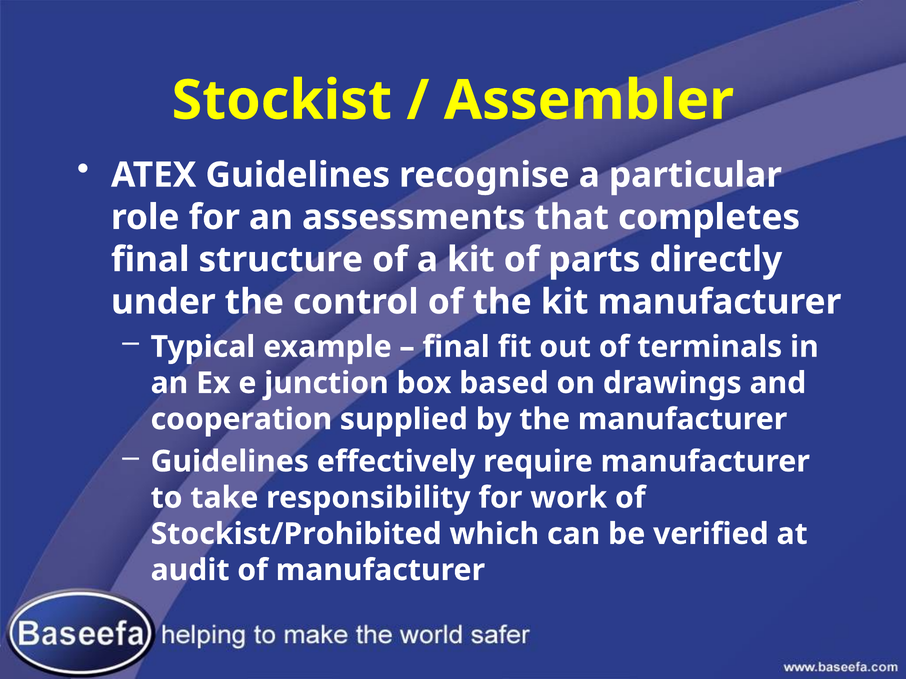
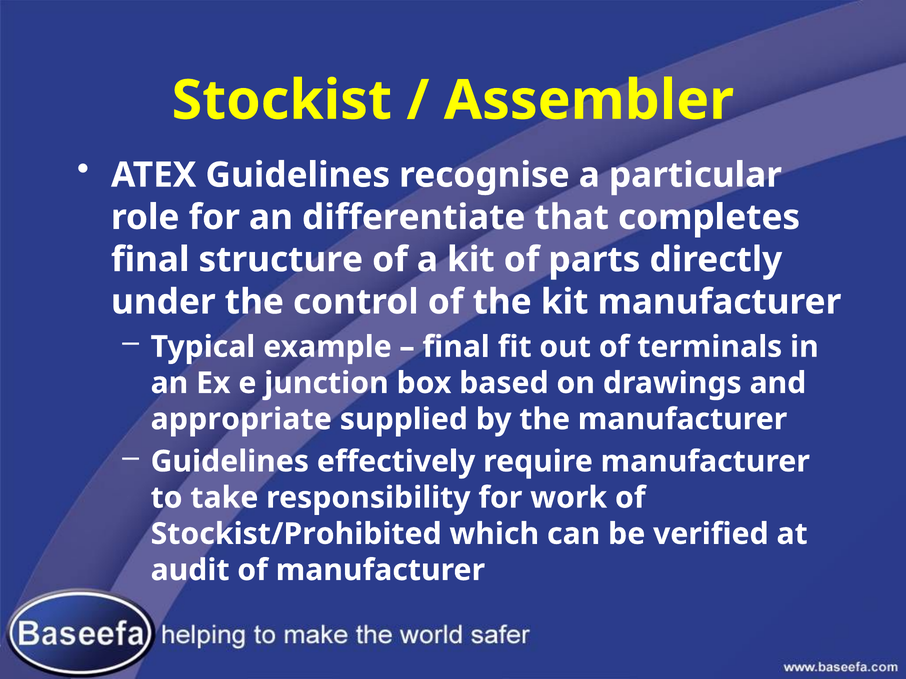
assessments: assessments -> differentiate
cooperation: cooperation -> appropriate
